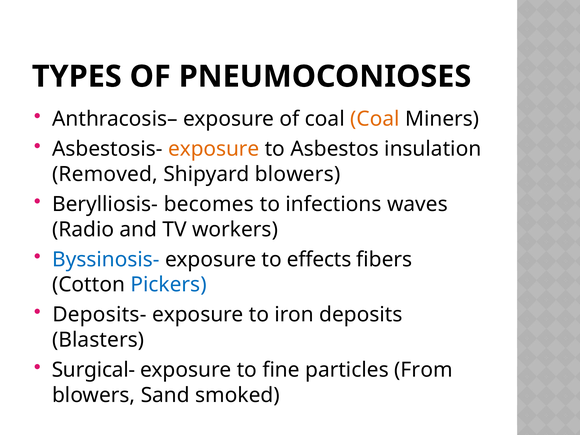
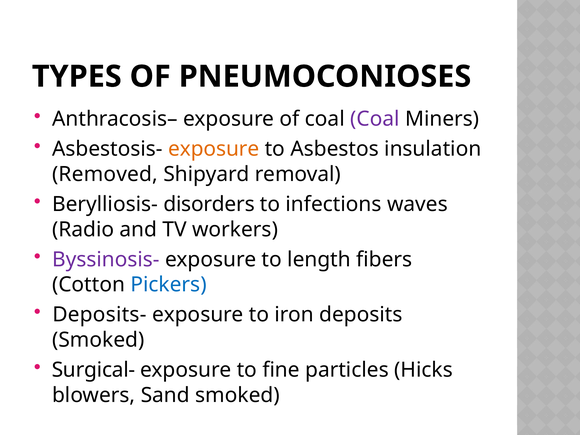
Coal at (375, 119) colour: orange -> purple
Shipyard blowers: blowers -> removal
becomes: becomes -> disorders
Byssinosis- colour: blue -> purple
effects: effects -> length
Blasters at (98, 340): Blasters -> Smoked
From: From -> Hicks
